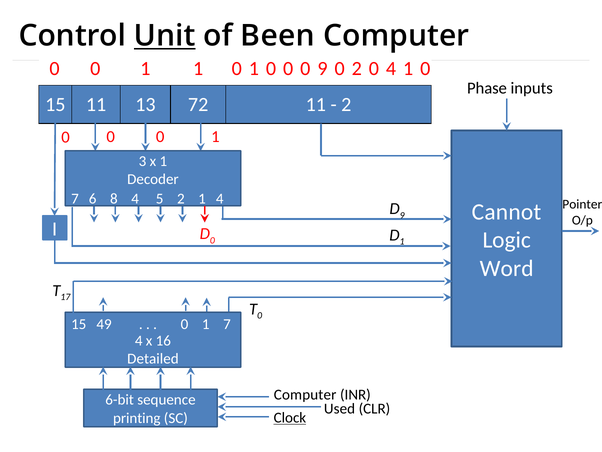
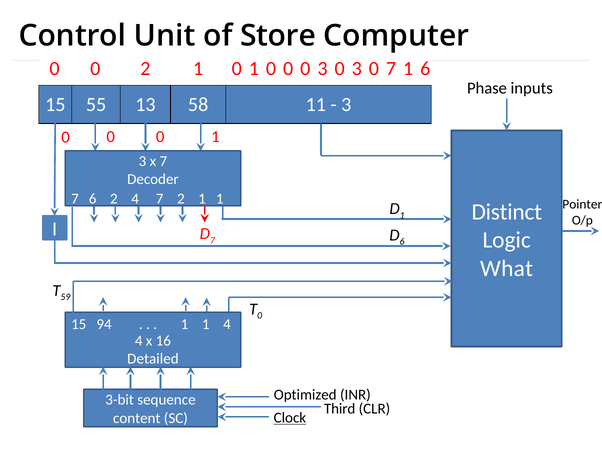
Unit underline: present -> none
Been: Been -> Store
0 0 1: 1 -> 2
9 at (322, 69): 9 -> 3
2 at (357, 69): 2 -> 3
0 4: 4 -> 7
0 at (425, 69): 0 -> 6
15 11: 11 -> 55
72: 72 -> 58
2 at (346, 105): 2 -> 3
x 1: 1 -> 7
6 8: 8 -> 2
4 5: 5 -> 7
2 1 4: 4 -> 1
9 at (402, 215): 9 -> 1
Cannot: Cannot -> Distinct
0 at (212, 240): 0 -> 7
1 at (402, 241): 1 -> 6
Word: Word -> What
17: 17 -> 59
49: 49 -> 94
0 at (185, 324): 0 -> 1
7 at (227, 324): 7 -> 4
Computer at (305, 394): Computer -> Optimized
6-bit: 6-bit -> 3-bit
Used: Used -> Third
printing: printing -> content
